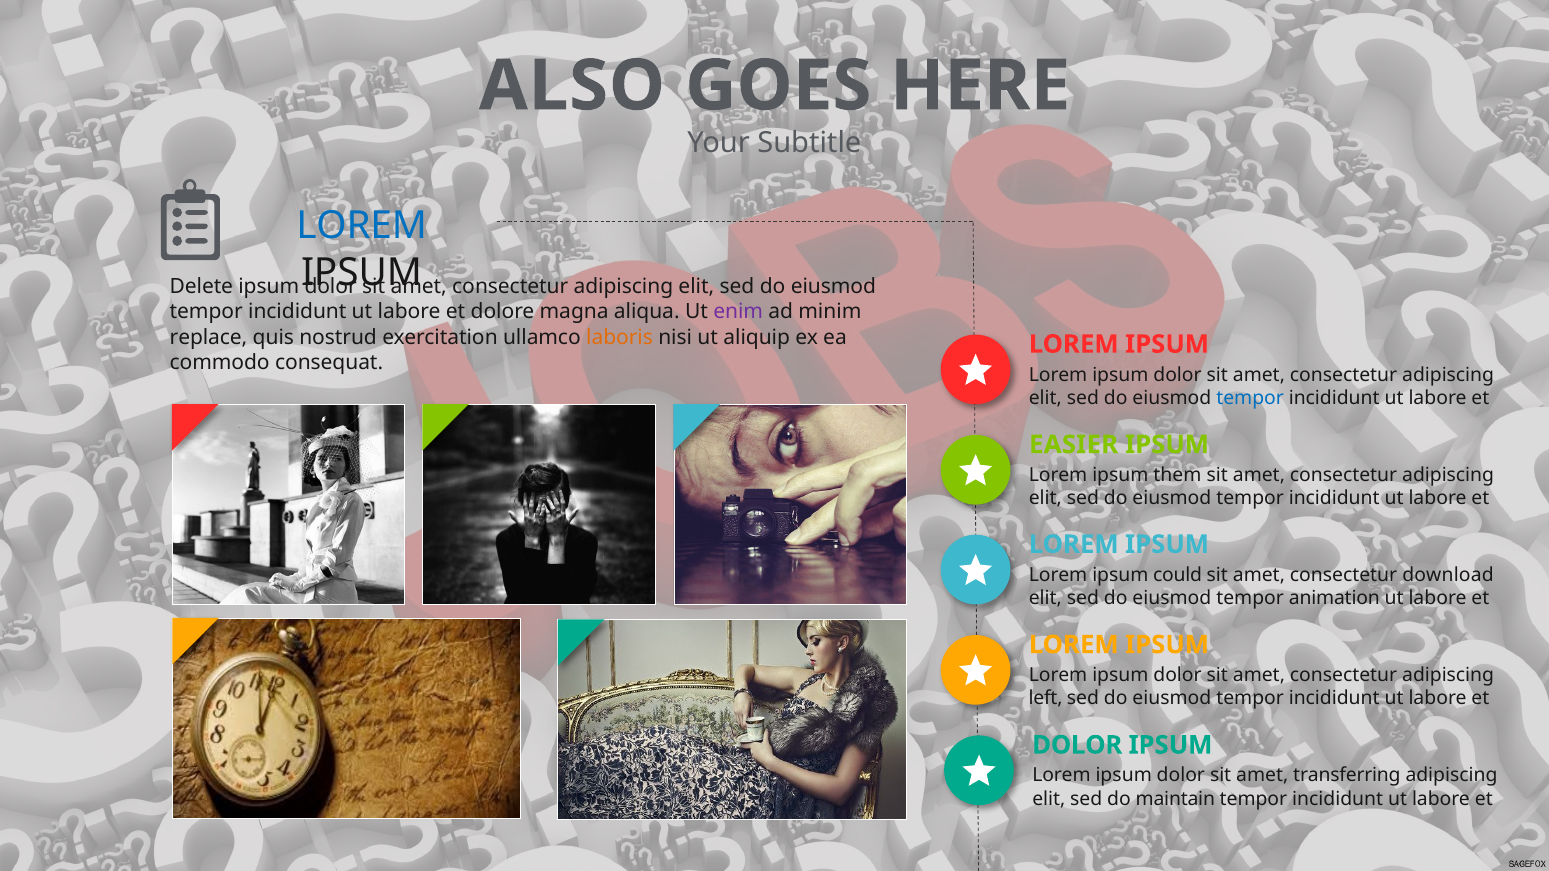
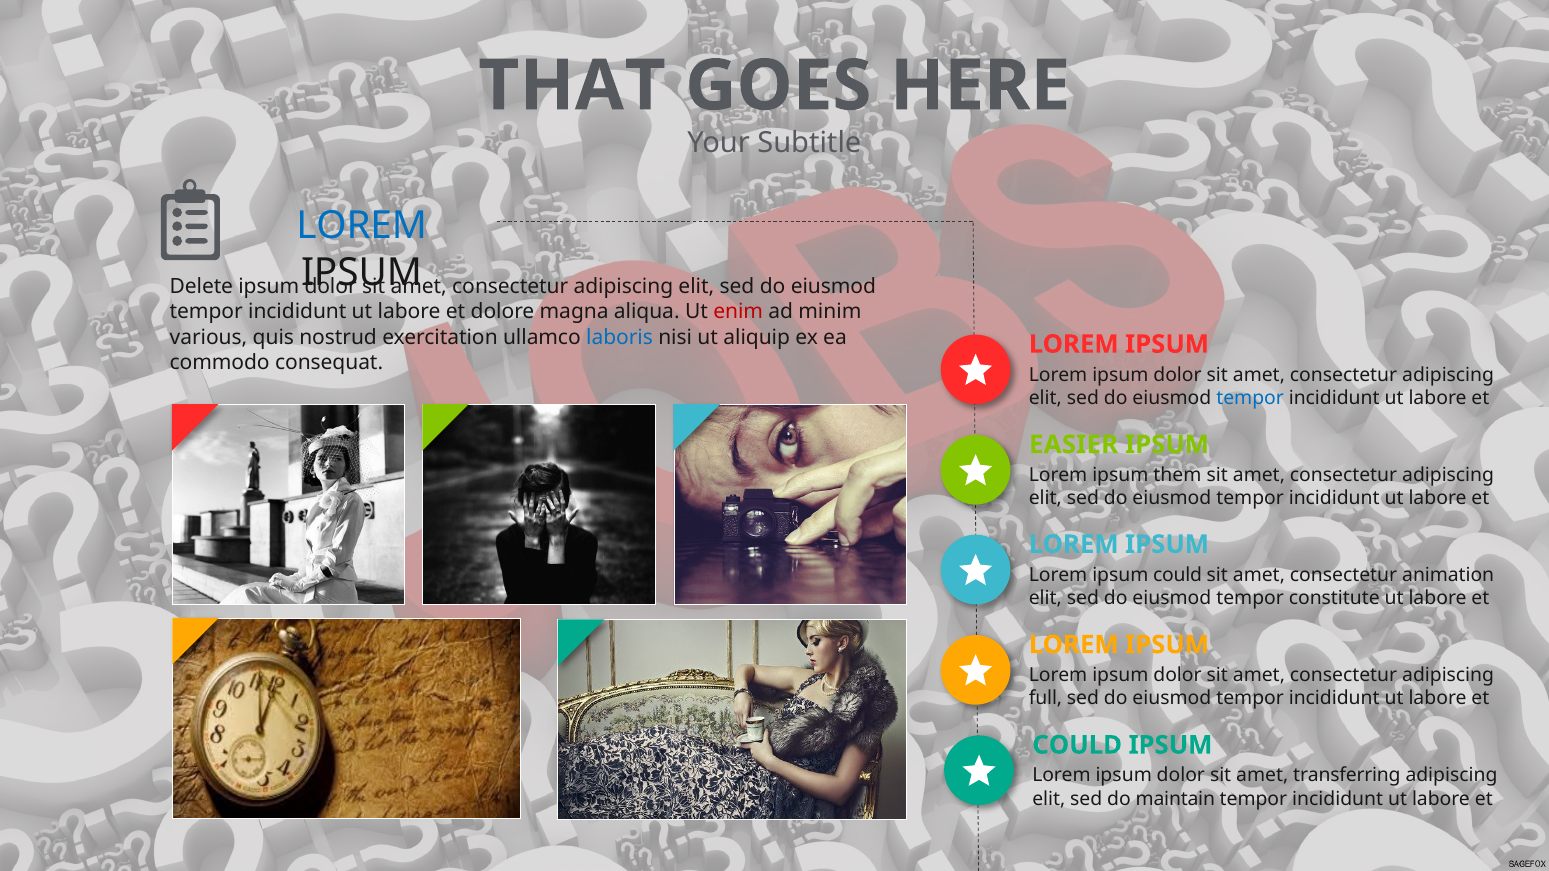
ALSO: ALSO -> THAT
enim colour: purple -> red
replace: replace -> various
laboris colour: orange -> blue
download: download -> animation
animation: animation -> constitute
left: left -> full
DOLOR at (1077, 745): DOLOR -> COULD
